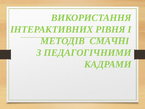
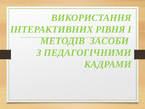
СМАЧНІ: СМАЧНІ -> ЗАСОБИ
